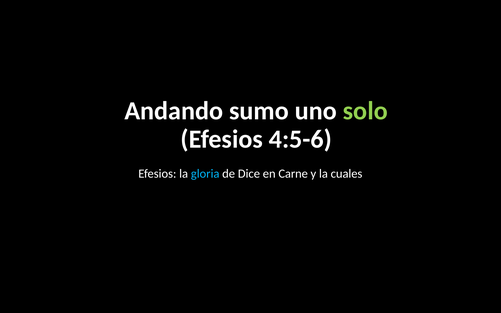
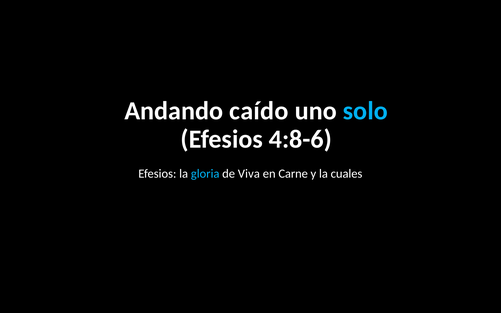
sumo: sumo -> caído
solo colour: light green -> light blue
4:5-6: 4:5-6 -> 4:8-6
Dice: Dice -> Viva
